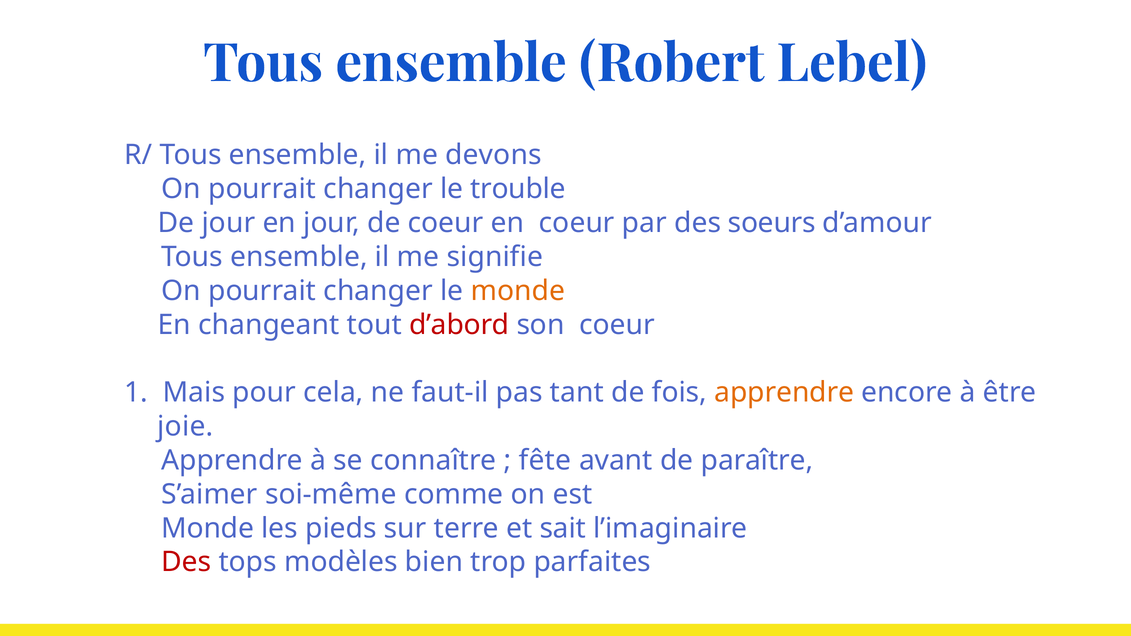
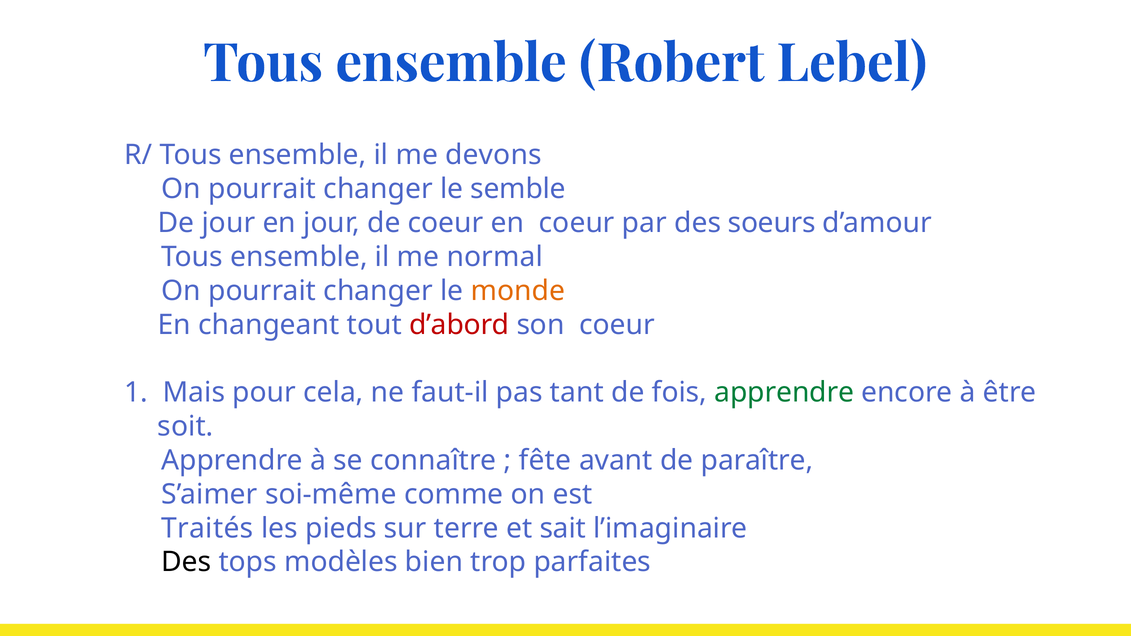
trouble: trouble -> semble
signifie: signifie -> normal
apprendre at (784, 393) colour: orange -> green
joie: joie -> soit
Monde at (208, 528): Monde -> Traités
Des at (186, 562) colour: red -> black
